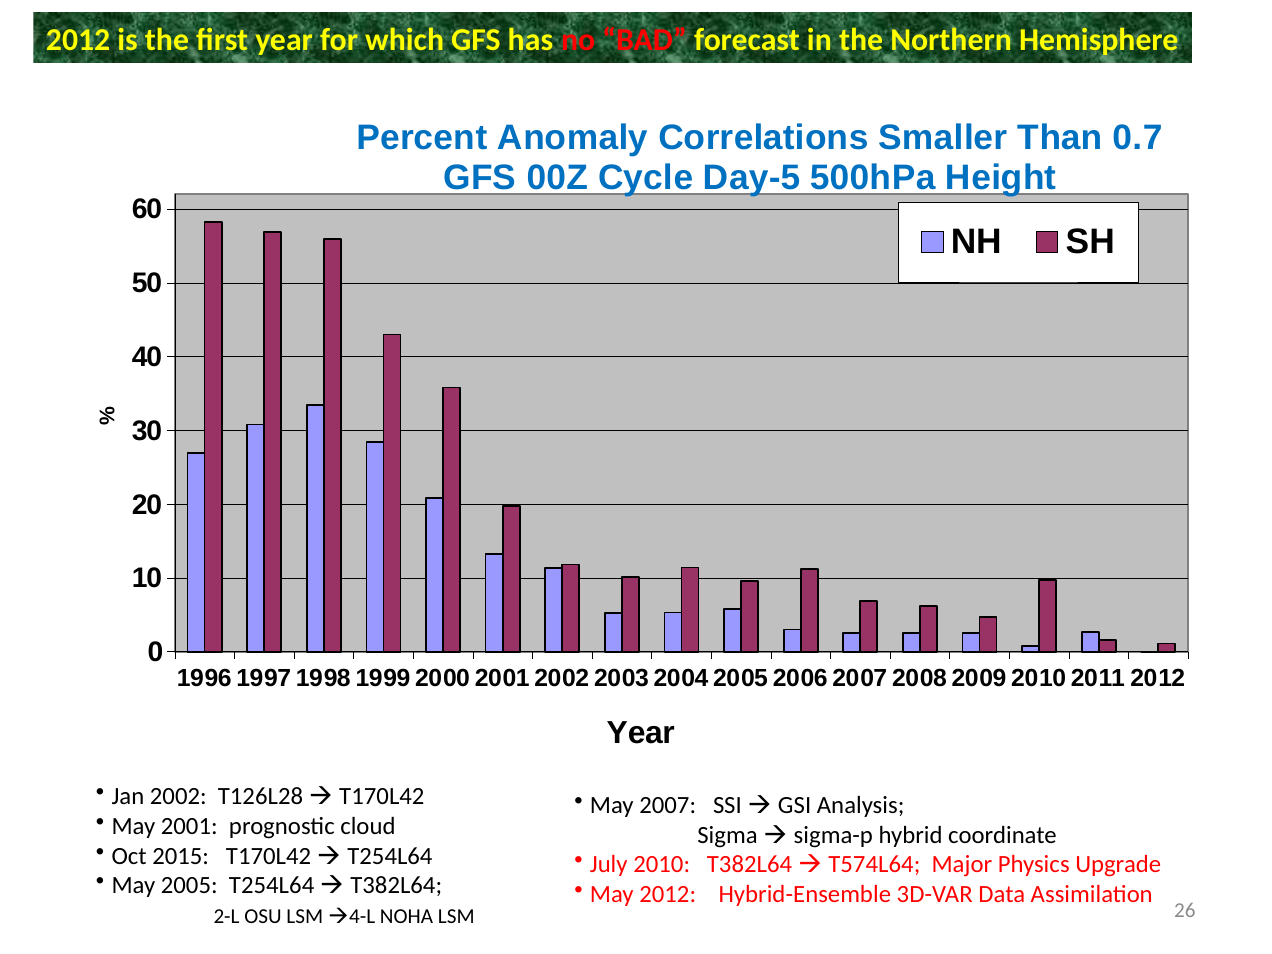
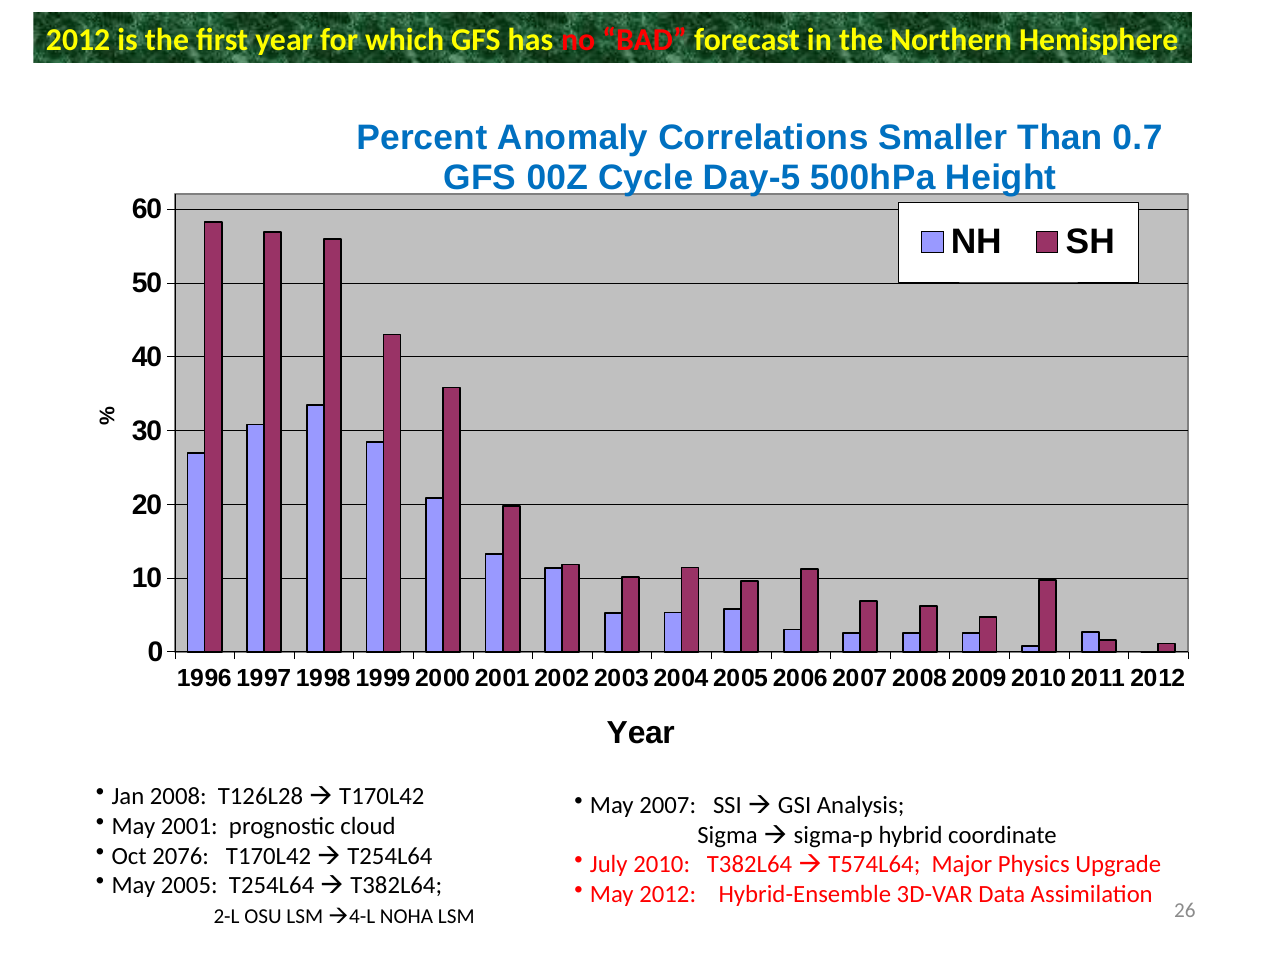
2002: 2002 -> 2008
2015: 2015 -> 2076
